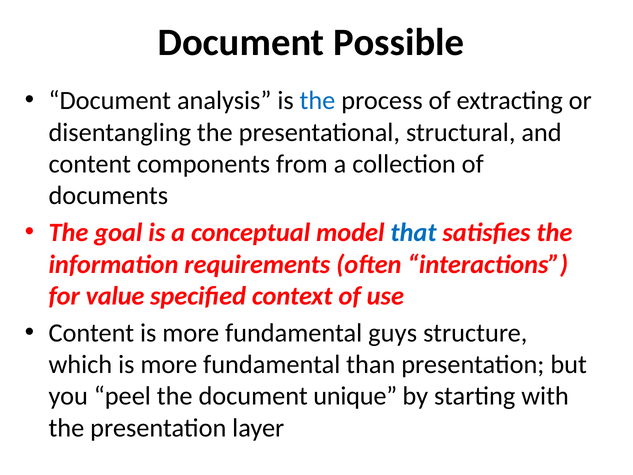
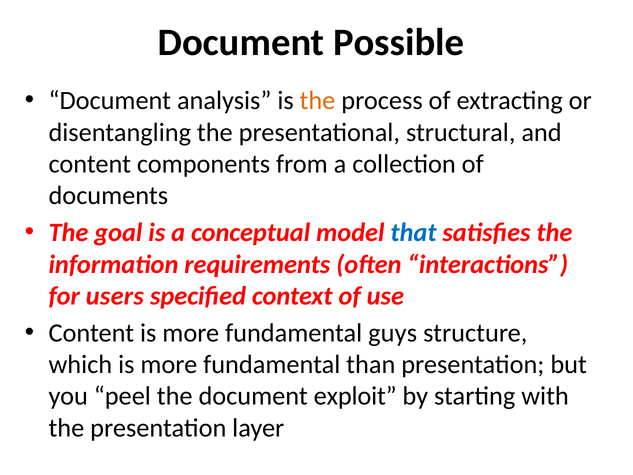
the at (317, 101) colour: blue -> orange
value: value -> users
unique: unique -> exploit
